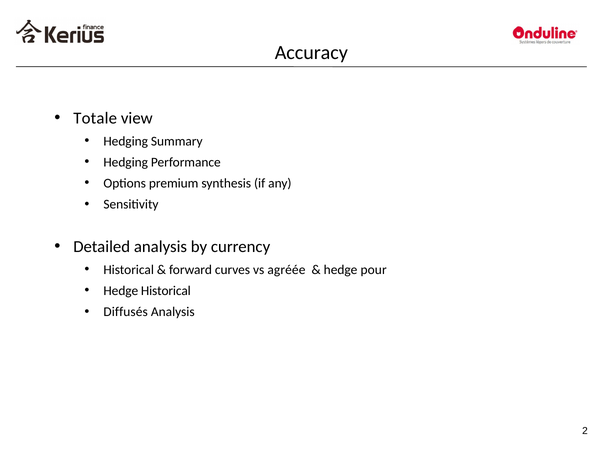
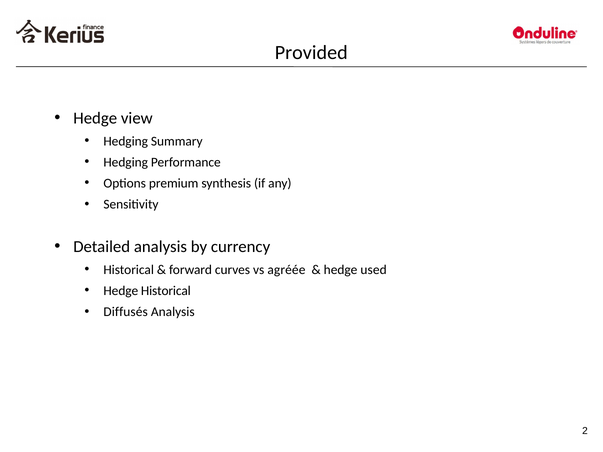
Accuracy: Accuracy -> Provided
Totale at (95, 118): Totale -> Hedge
pour: pour -> used
